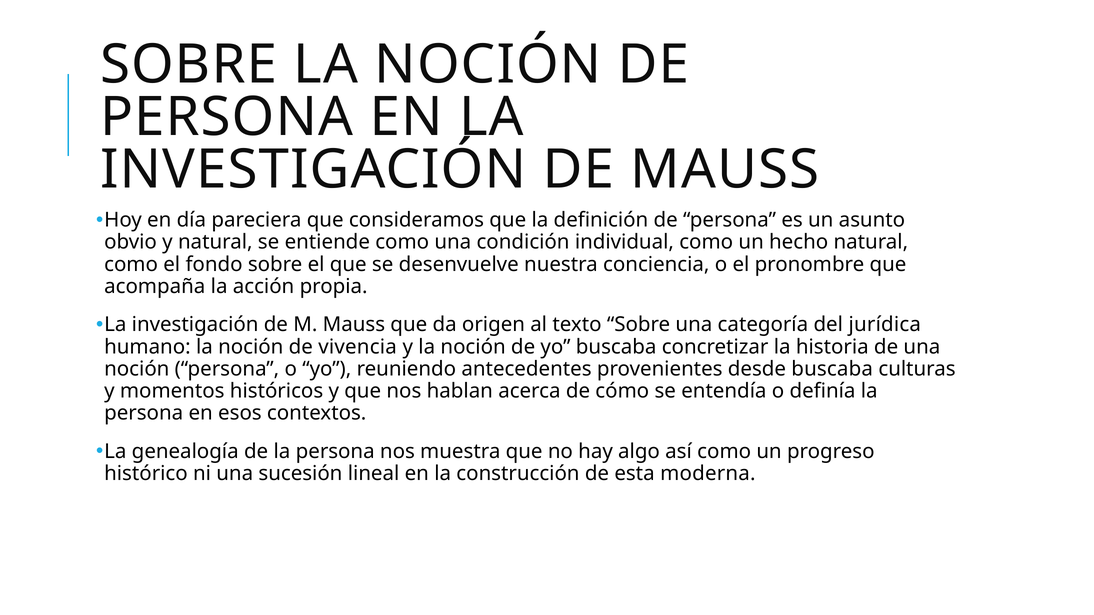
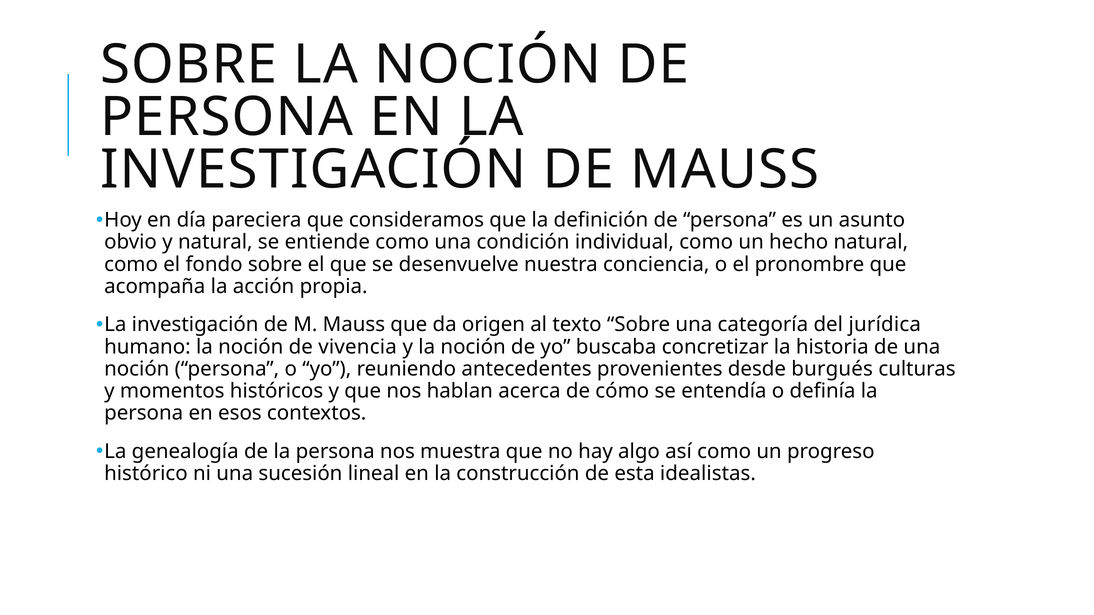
desde buscaba: buscaba -> burgués
moderna: moderna -> idealistas
